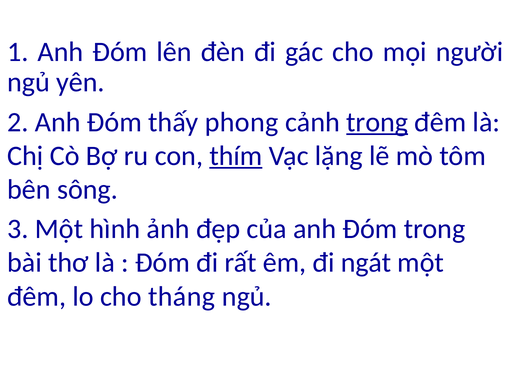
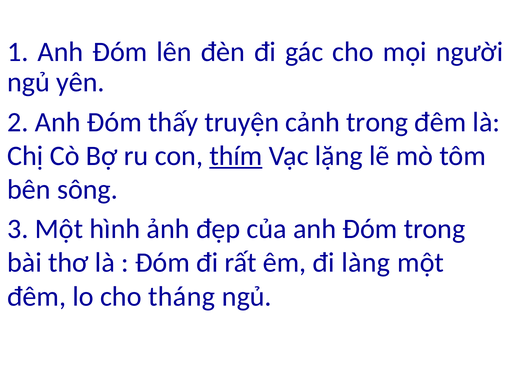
phong: phong -> truyện
trong at (377, 122) underline: present -> none
ngát: ngát -> làng
